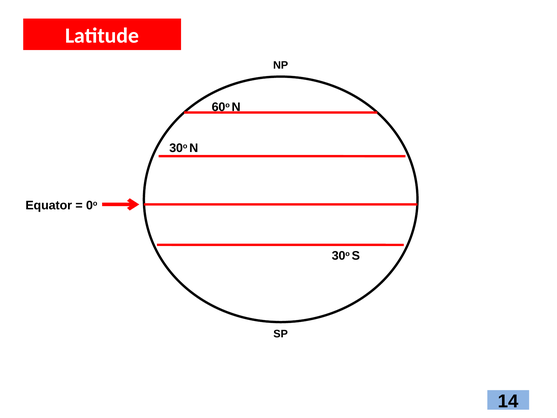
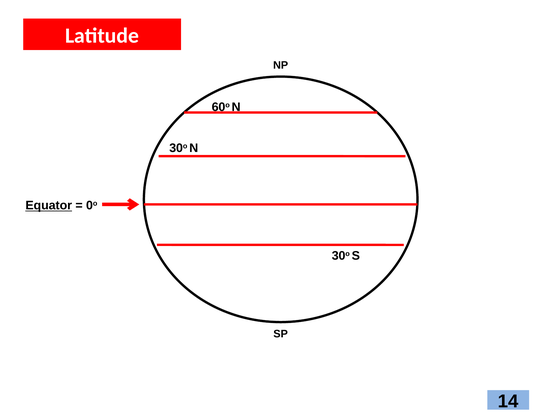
Equator underline: none -> present
